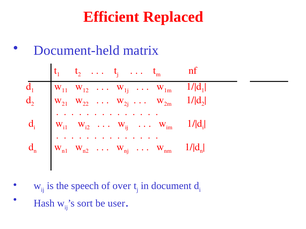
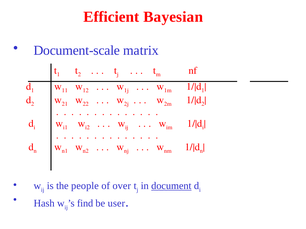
Replaced: Replaced -> Bayesian
Document-held: Document-held -> Document-scale
speech: speech -> people
document underline: none -> present
sort: sort -> find
